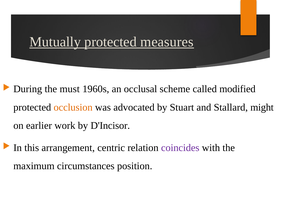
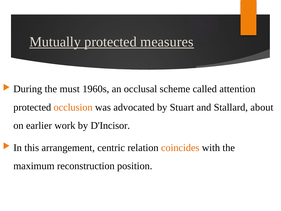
modified: modified -> attention
might: might -> about
coincides colour: purple -> orange
circumstances: circumstances -> reconstruction
